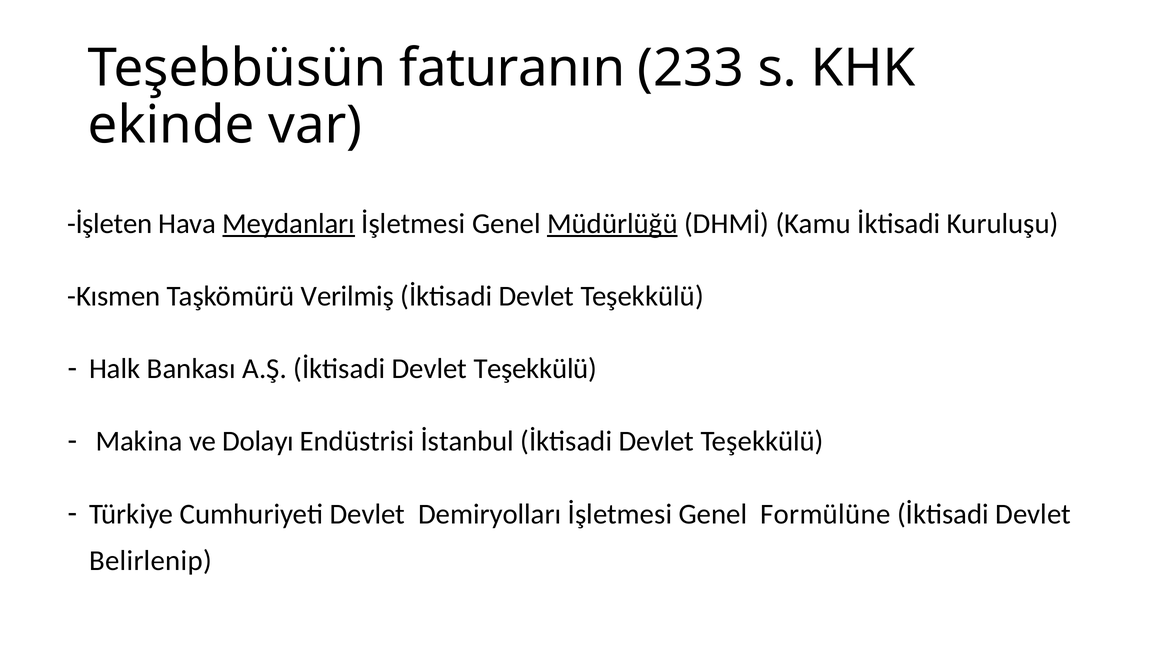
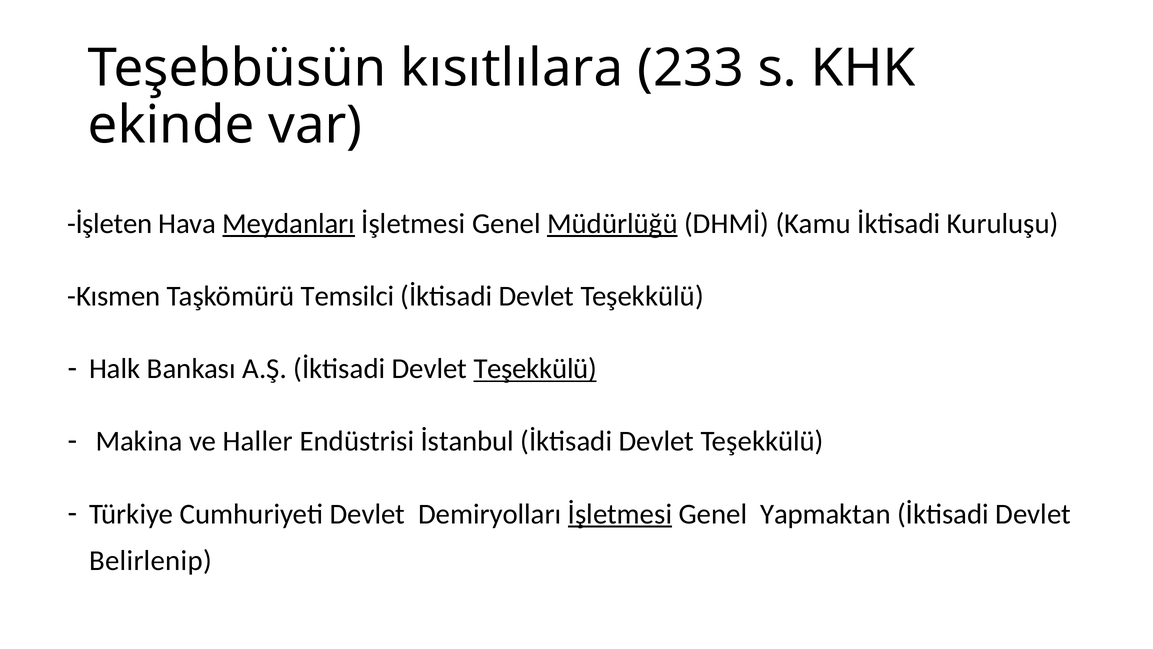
faturanın: faturanın -> kısıtlılara
Verilmiş: Verilmiş -> Temsilci
Teşekkülü at (535, 369) underline: none -> present
Dolayı: Dolayı -> Haller
İşletmesi at (620, 514) underline: none -> present
Formülüne: Formülüne -> Yapmaktan
